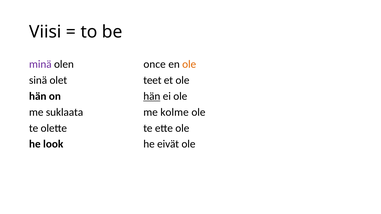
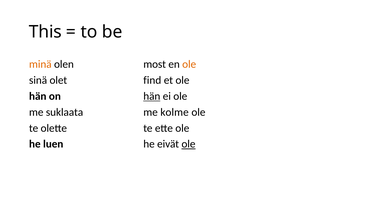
Viisi: Viisi -> This
minä colour: purple -> orange
once: once -> most
teet: teet -> find
look: look -> luen
ole at (188, 144) underline: none -> present
